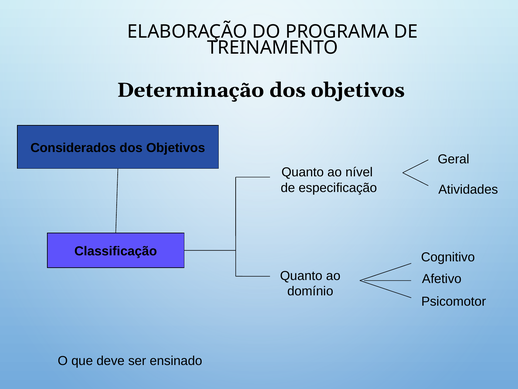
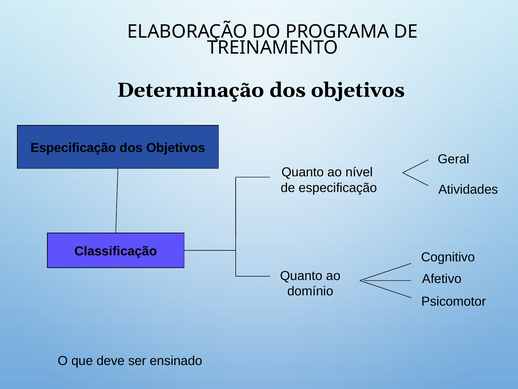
Considerados at (73, 148): Considerados -> Especificação
